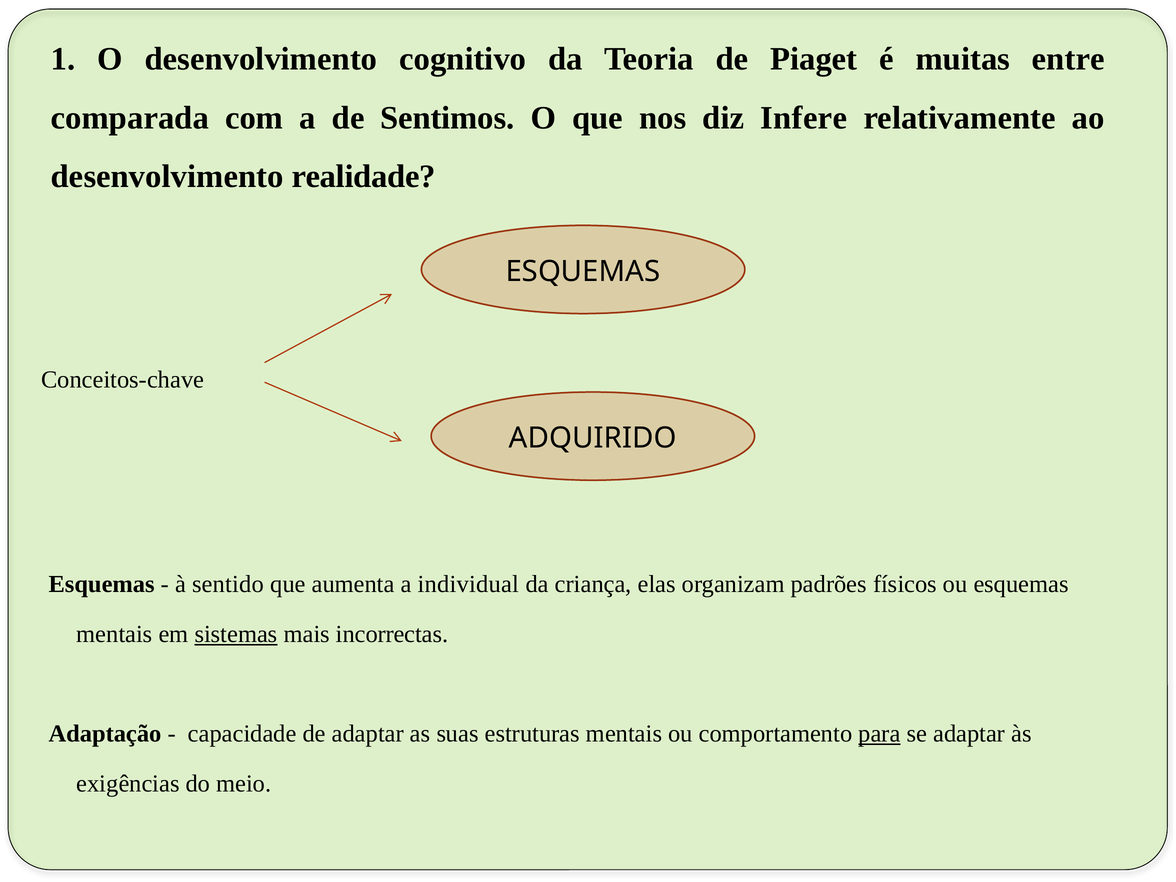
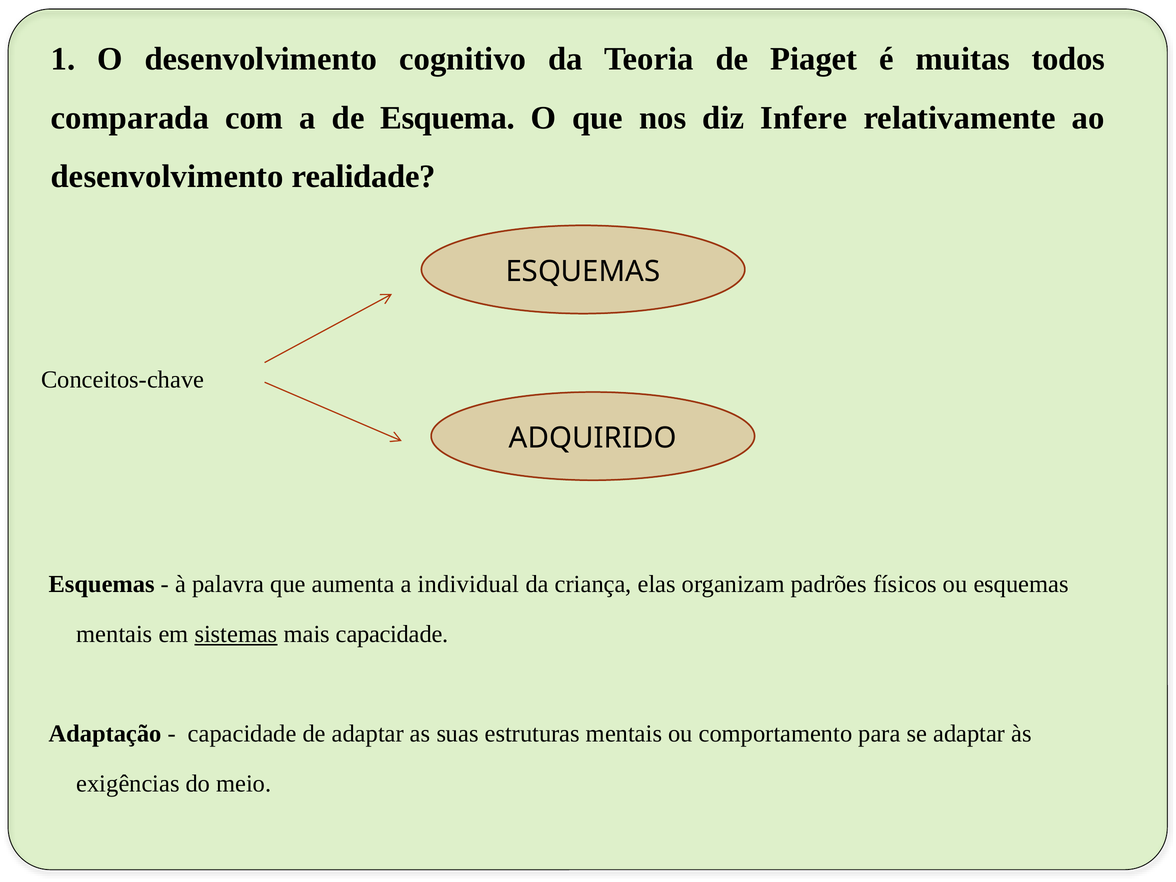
entre: entre -> todos
Sentimos: Sentimos -> Esquema
sentido: sentido -> palavra
mais incorrectas: incorrectas -> capacidade
para underline: present -> none
